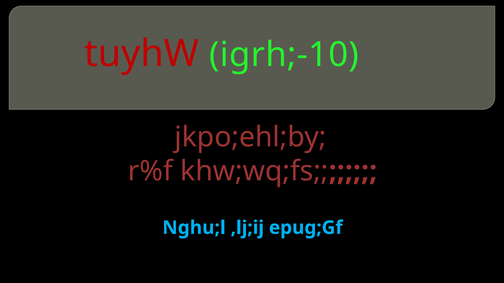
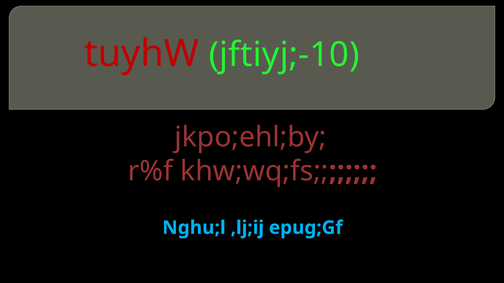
igrh;-10: igrh;-10 -> jftiyj;-10
